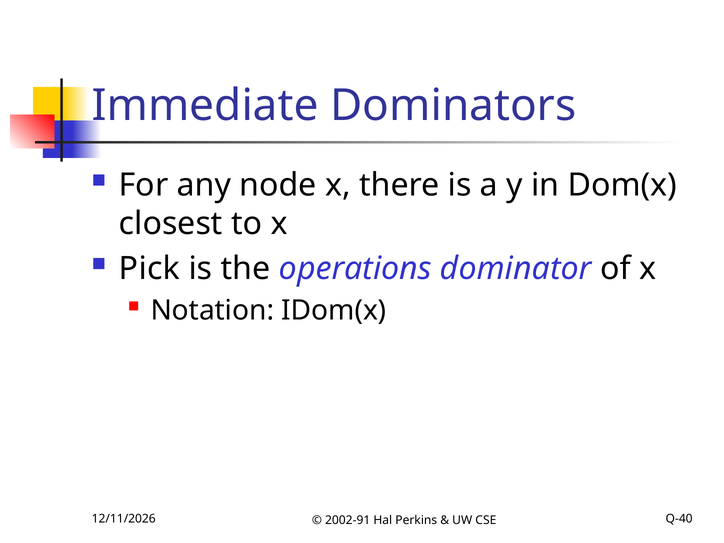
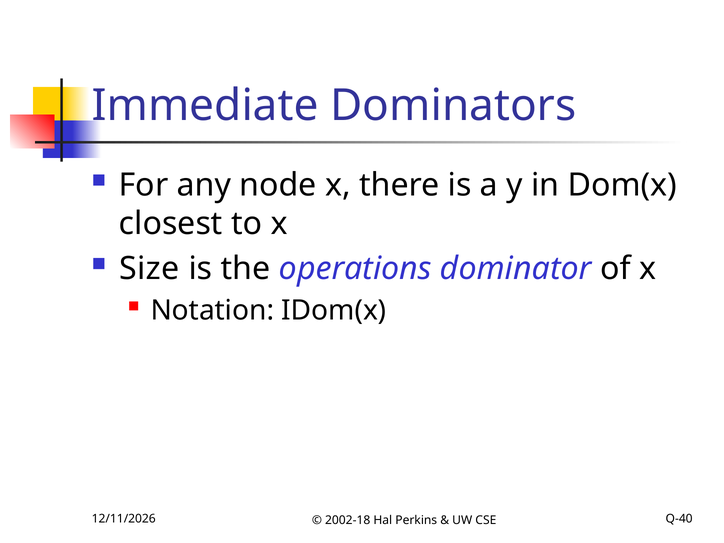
Pick: Pick -> Size
2002-91: 2002-91 -> 2002-18
